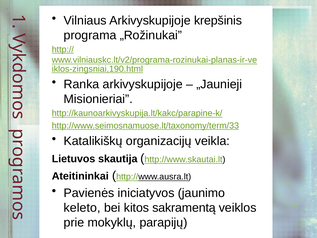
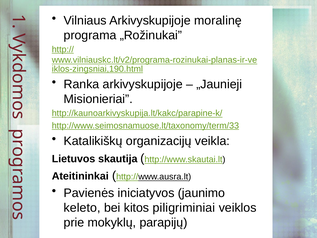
krepšinis: krepšinis -> moralinę
sakramentą: sakramentą -> piligriminiai
